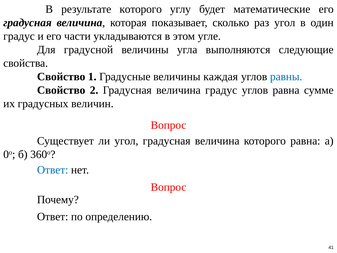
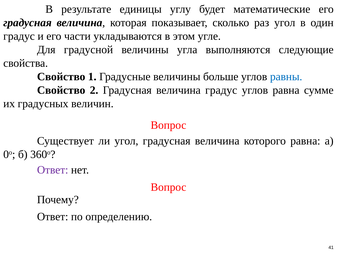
результате которого: которого -> единицы
каждая: каждая -> больше
Ответ at (53, 170) colour: blue -> purple
